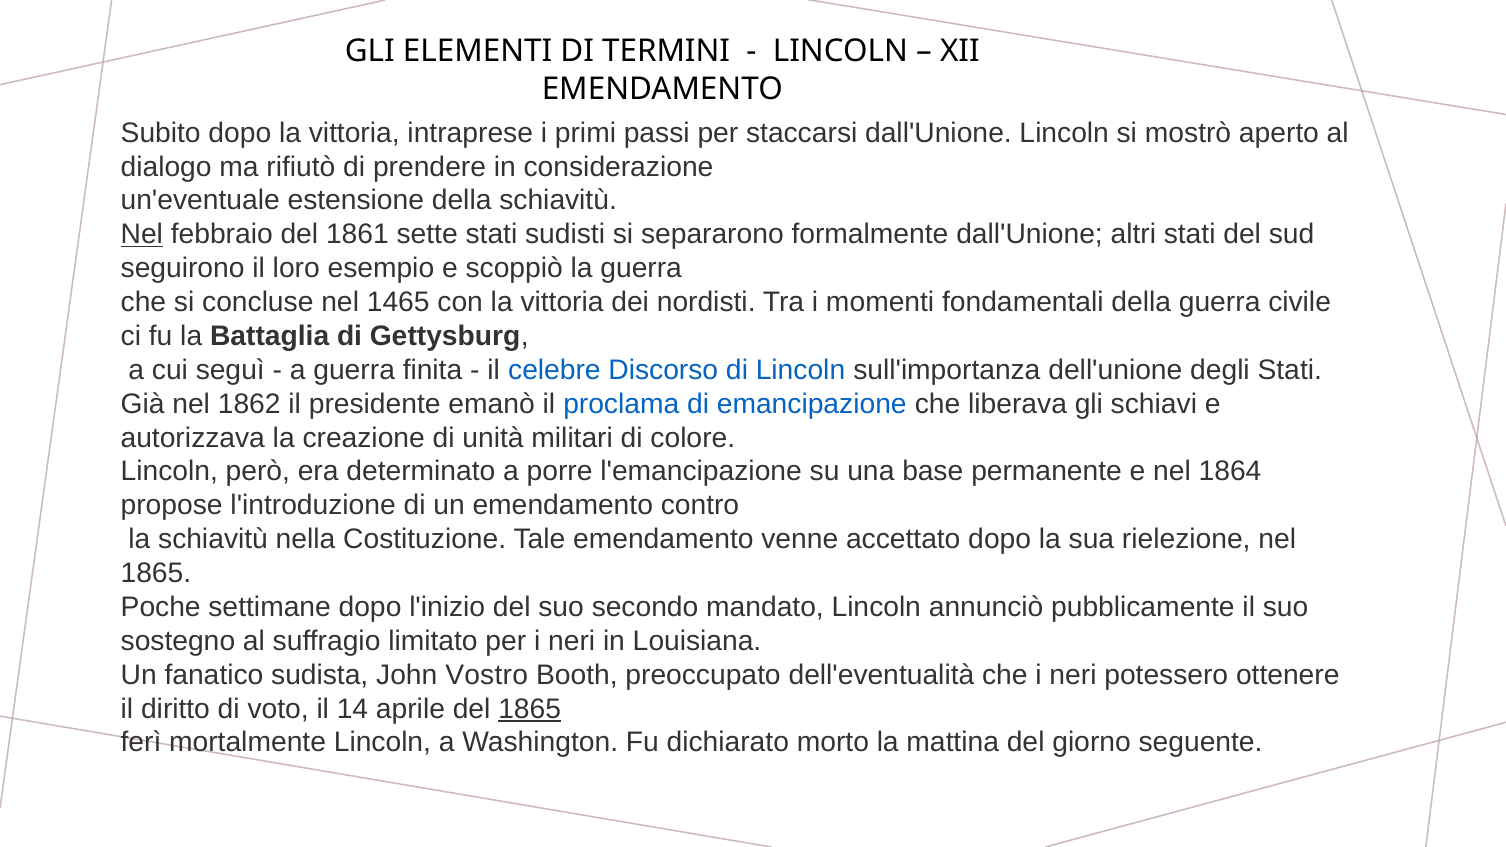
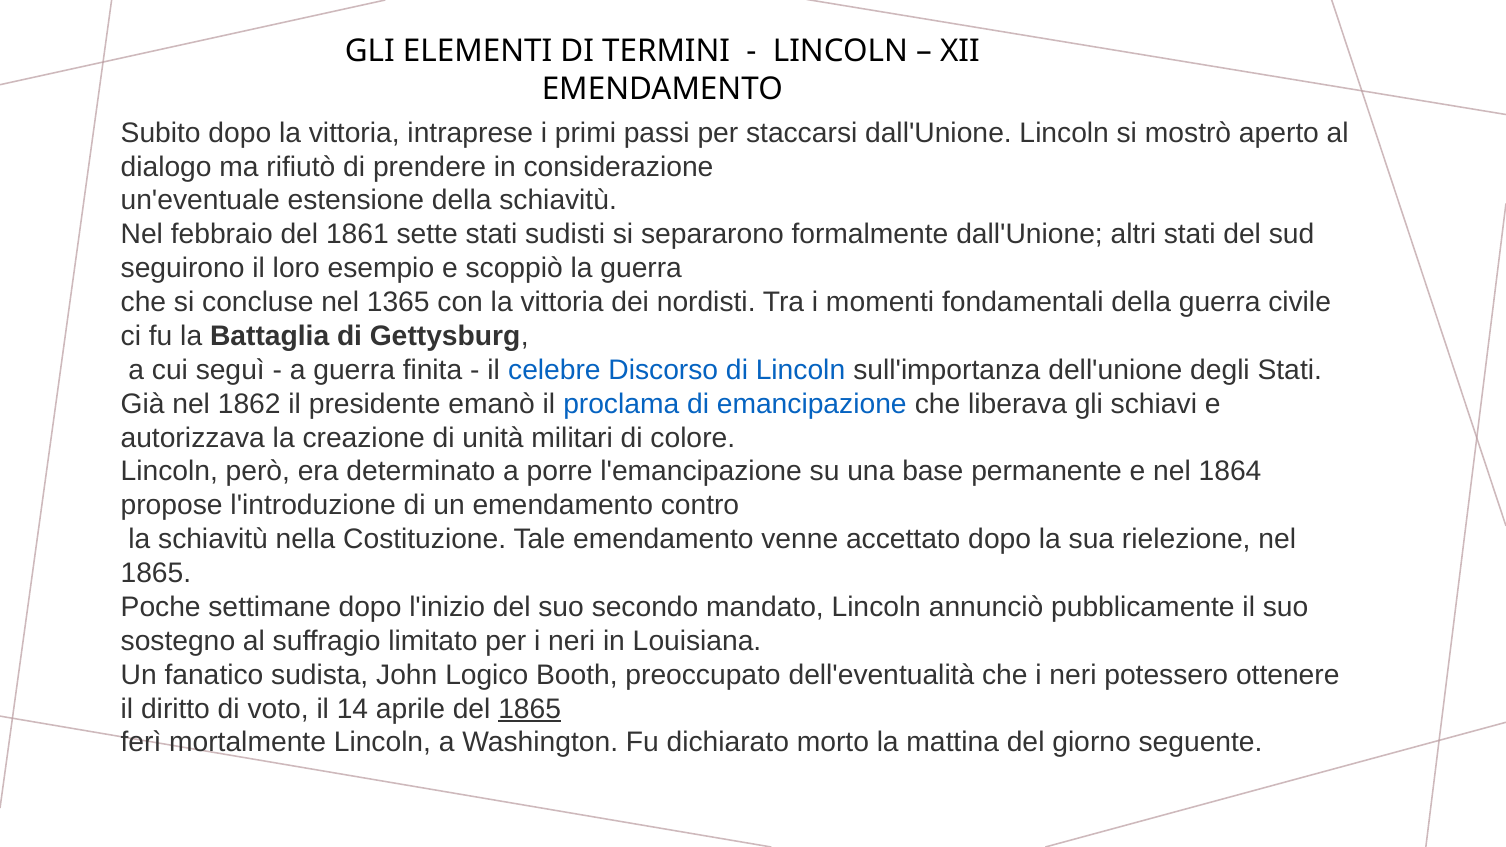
Nel at (142, 235) underline: present -> none
1465: 1465 -> 1365
Vostro: Vostro -> Logico
